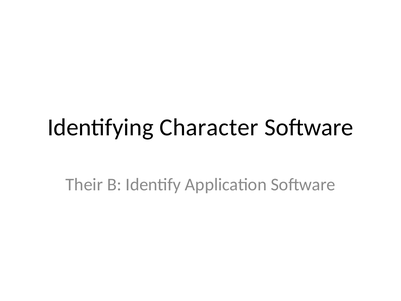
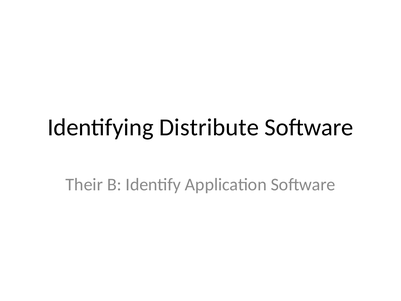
Character: Character -> Distribute
